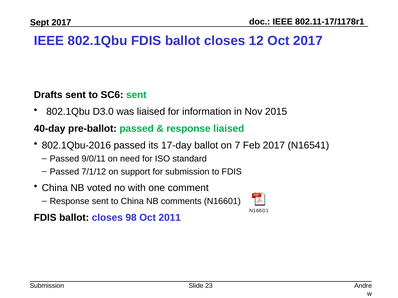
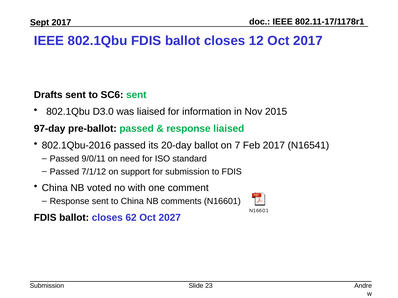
40-day: 40-day -> 97-day
17-day: 17-day -> 20-day
98: 98 -> 62
2011: 2011 -> 2027
